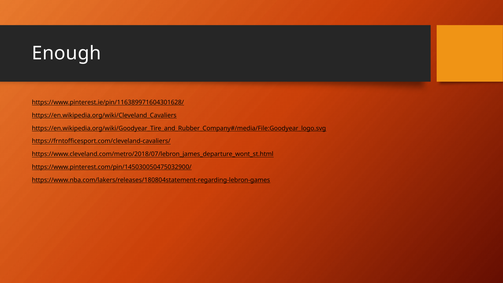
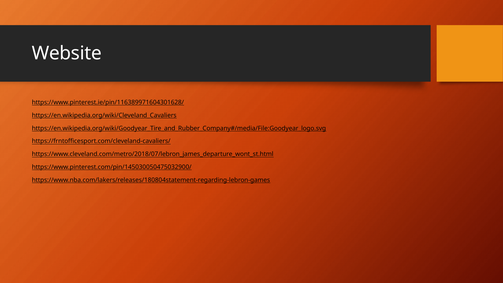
Enough: Enough -> Website
